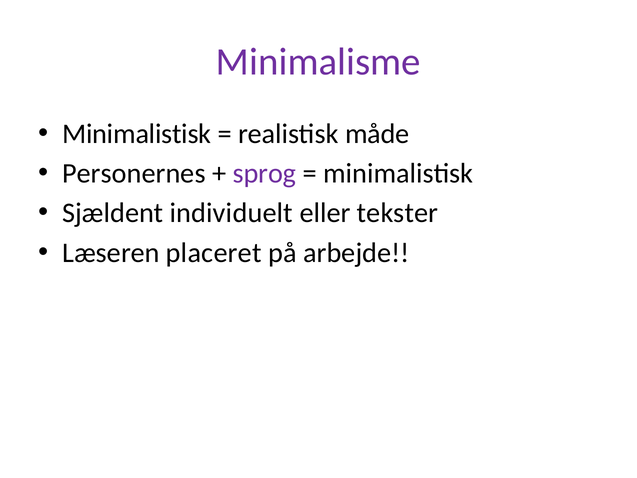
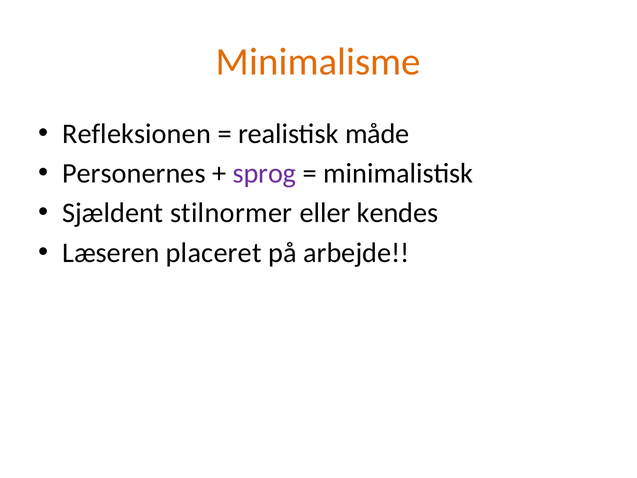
Minimalisme colour: purple -> orange
Minimalistisk at (137, 134): Minimalistisk -> Refleksionen
individuelt: individuelt -> stilnormer
tekster: tekster -> kendes
